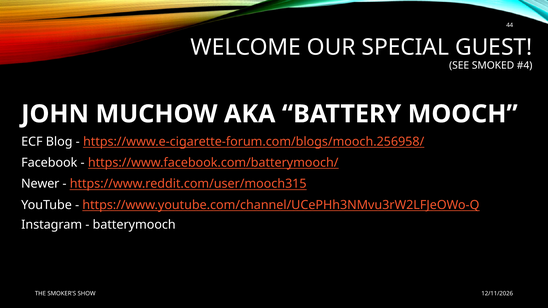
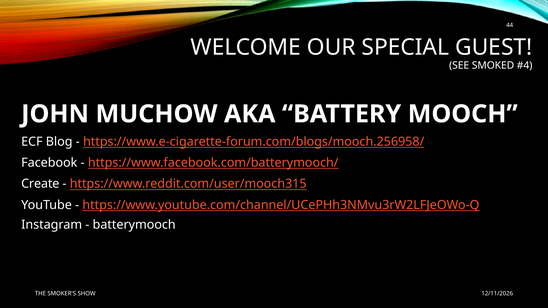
Newer: Newer -> Create
